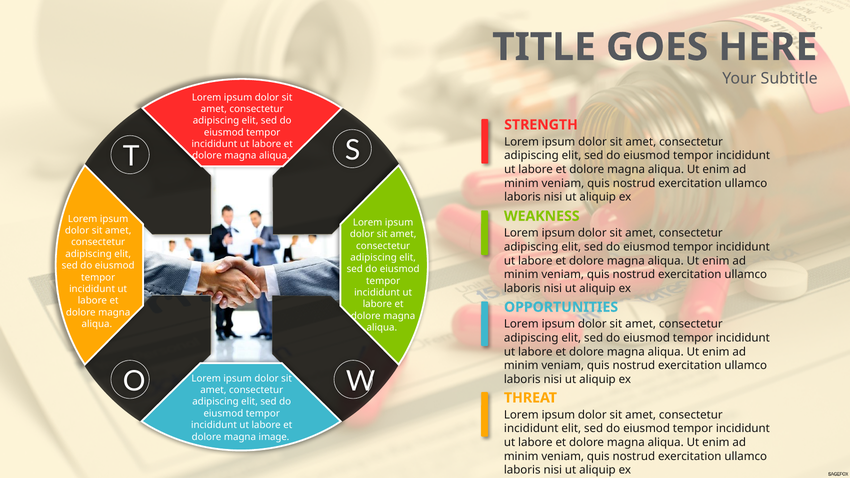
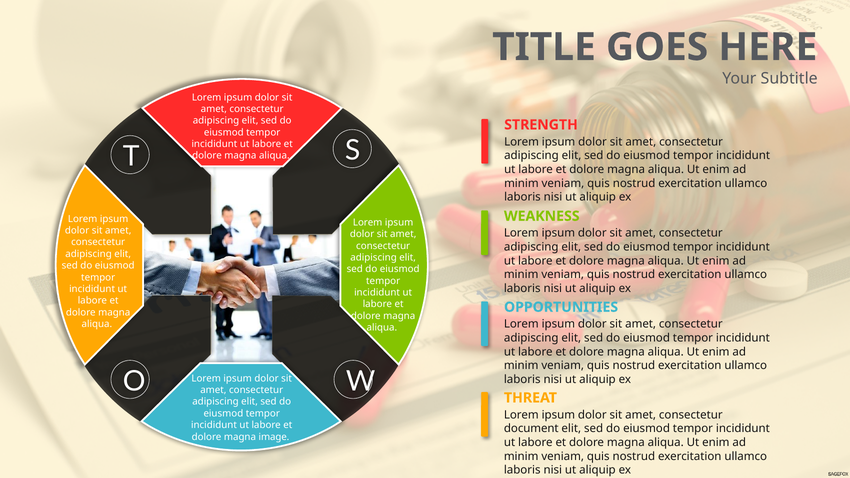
incididunt at (531, 429): incididunt -> document
